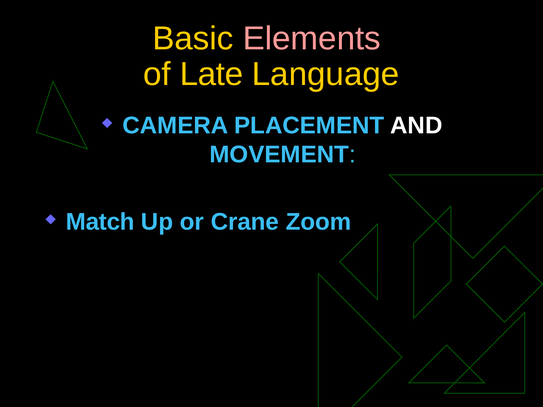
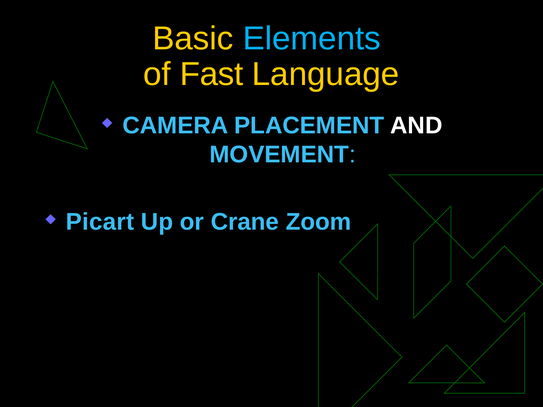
Elements colour: pink -> light blue
Late: Late -> Fast
Match: Match -> Picart
